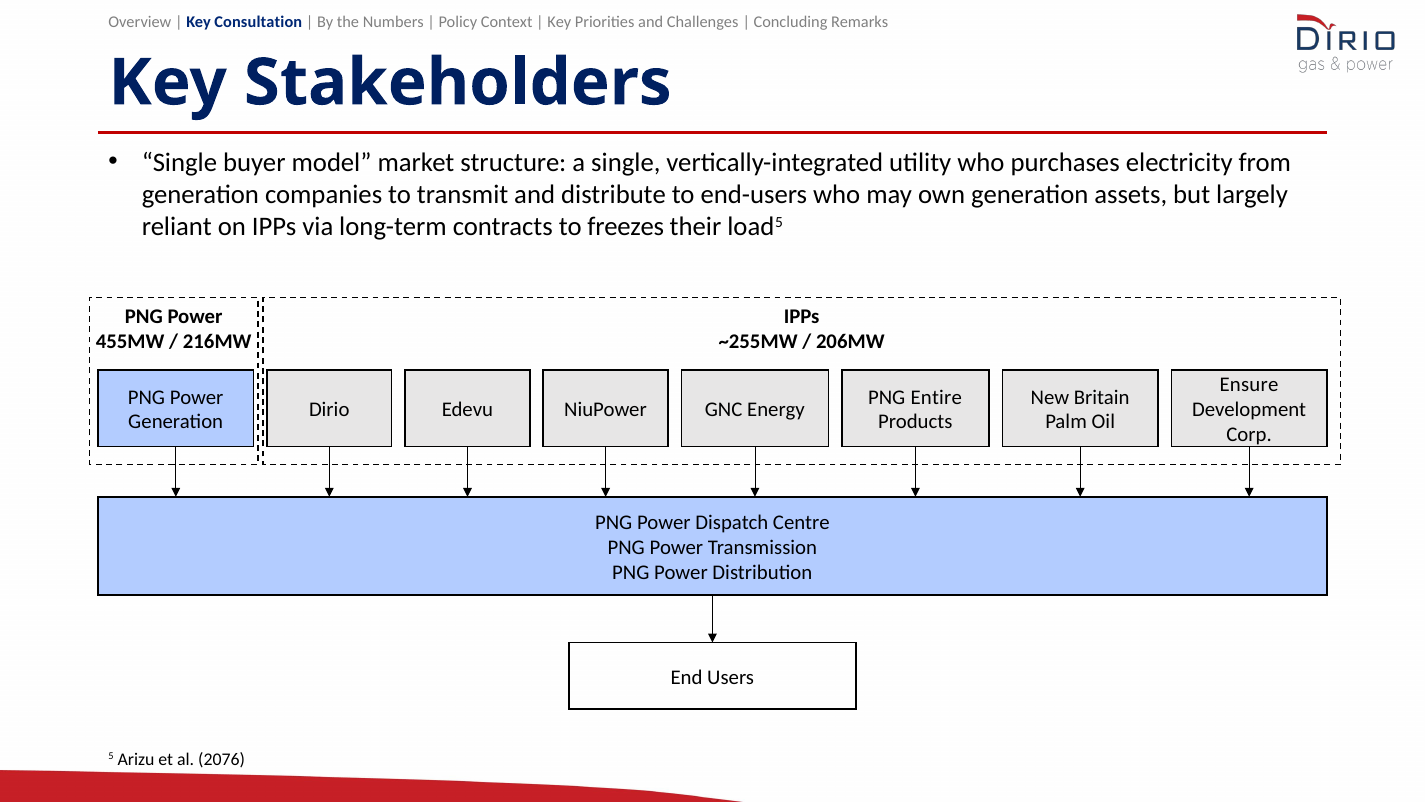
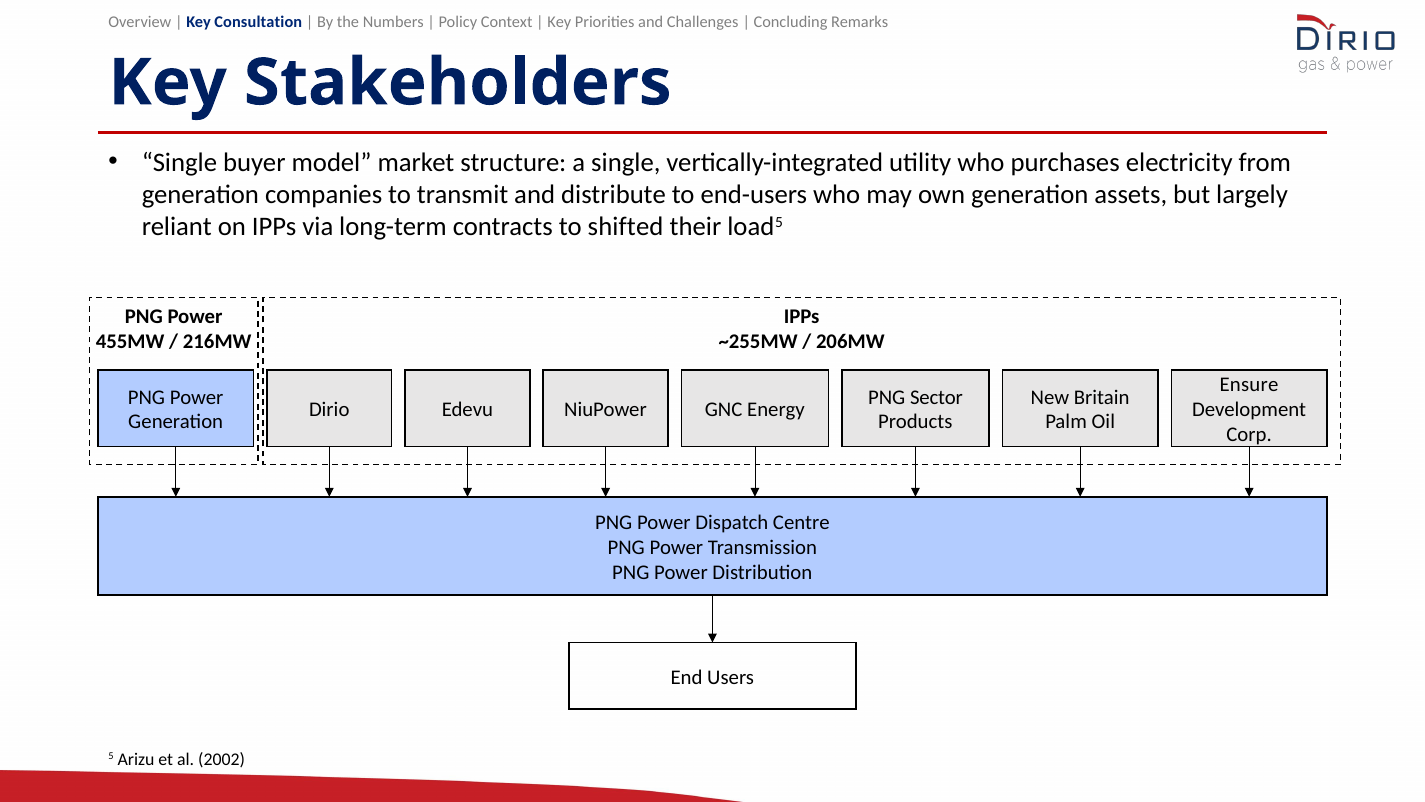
freezes: freezes -> shifted
Entire: Entire -> Sector
2076: 2076 -> 2002
